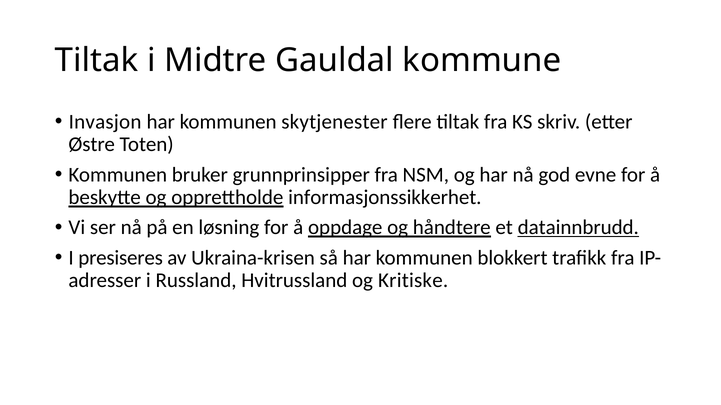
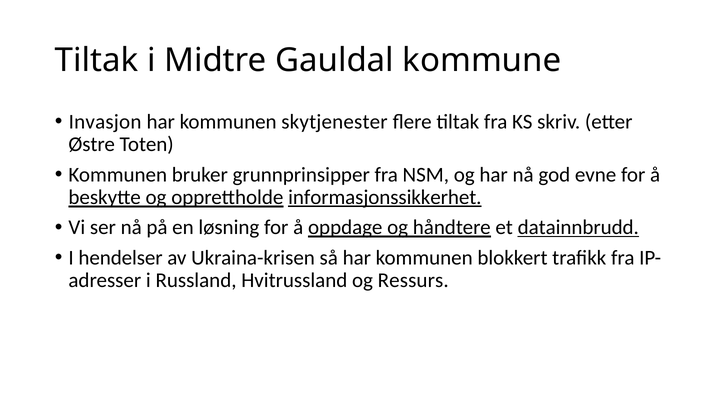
informasjonssikkerhet underline: none -> present
presiseres: presiseres -> hendelser
Kritiske: Kritiske -> Ressurs
